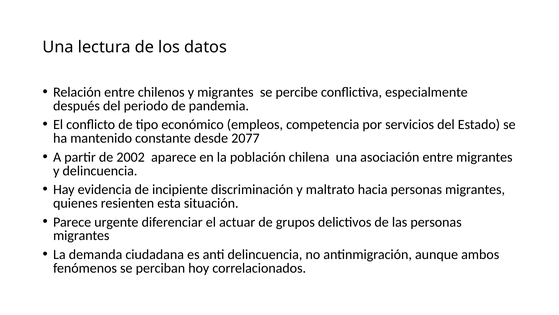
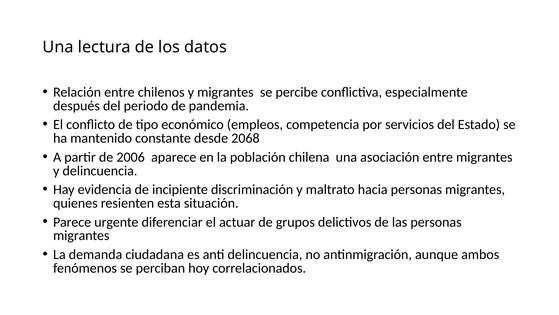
2077: 2077 -> 2068
2002: 2002 -> 2006
